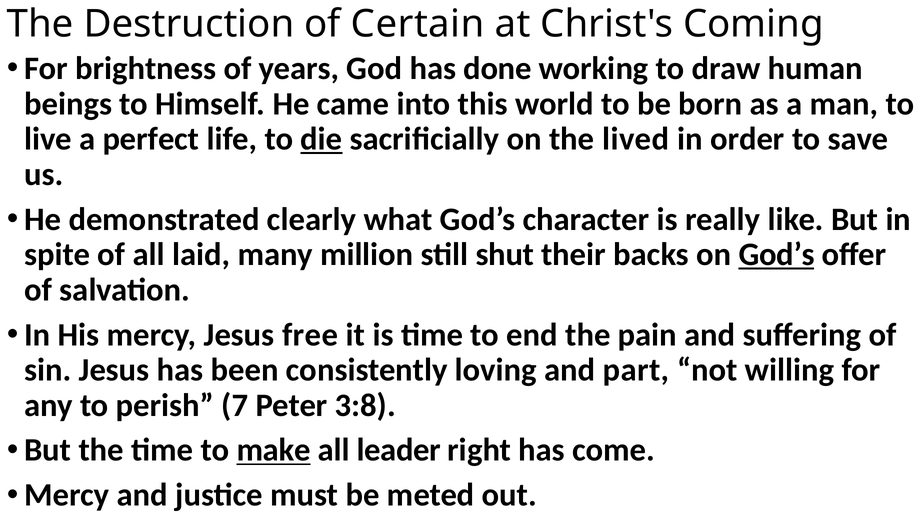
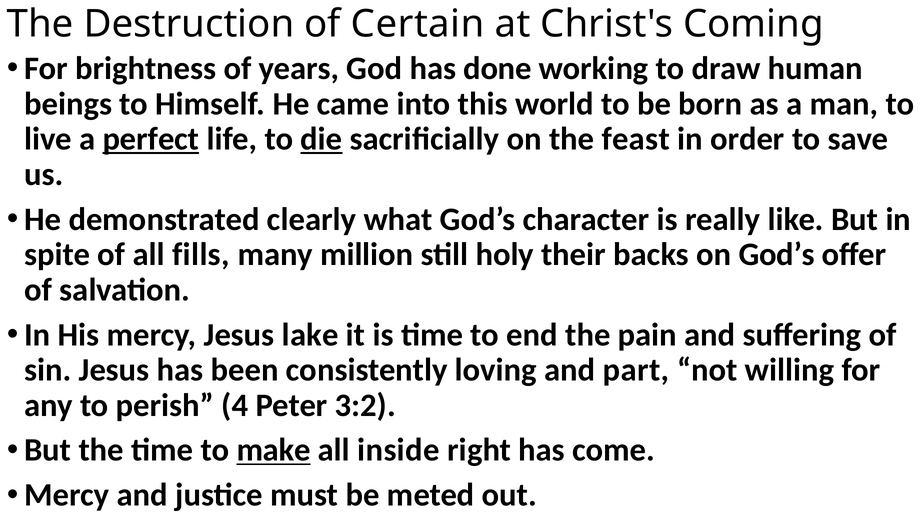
perfect underline: none -> present
lived: lived -> feast
laid: laid -> fills
shut: shut -> holy
God’s at (777, 255) underline: present -> none
free: free -> lake
7: 7 -> 4
3:8: 3:8 -> 3:2
leader: leader -> inside
